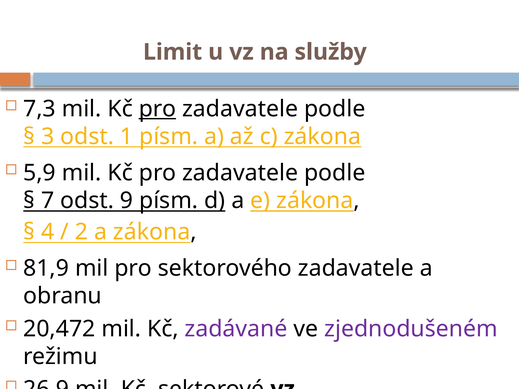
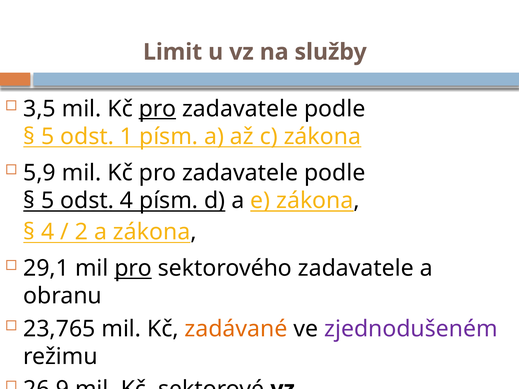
7,3: 7,3 -> 3,5
3 at (48, 137): 3 -> 5
7 at (48, 201): 7 -> 5
odst 9: 9 -> 4
81,9: 81,9 -> 29,1
pro at (133, 269) underline: none -> present
20,472: 20,472 -> 23,765
zadávané colour: purple -> orange
